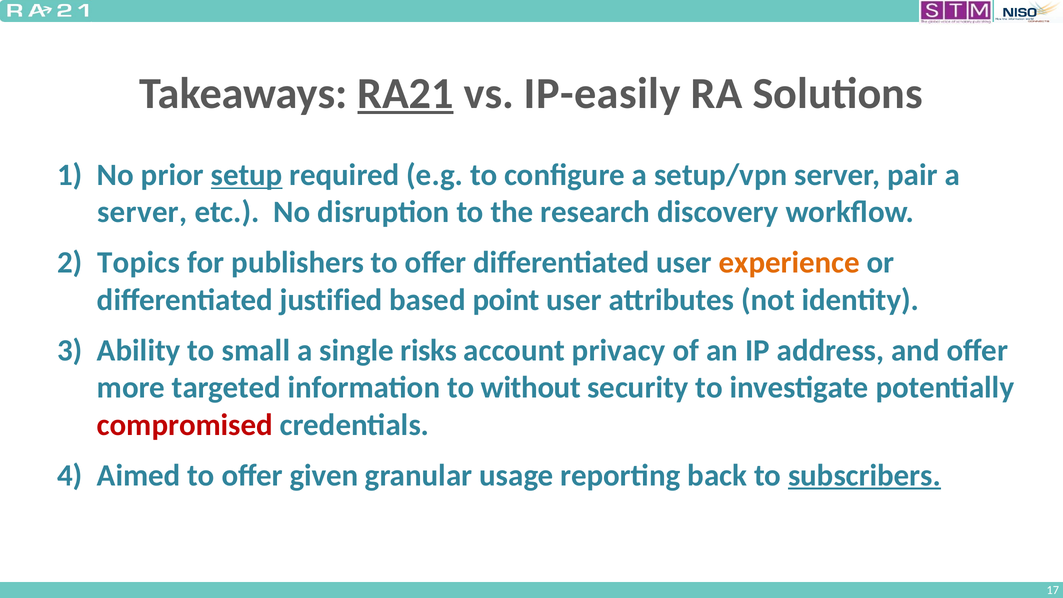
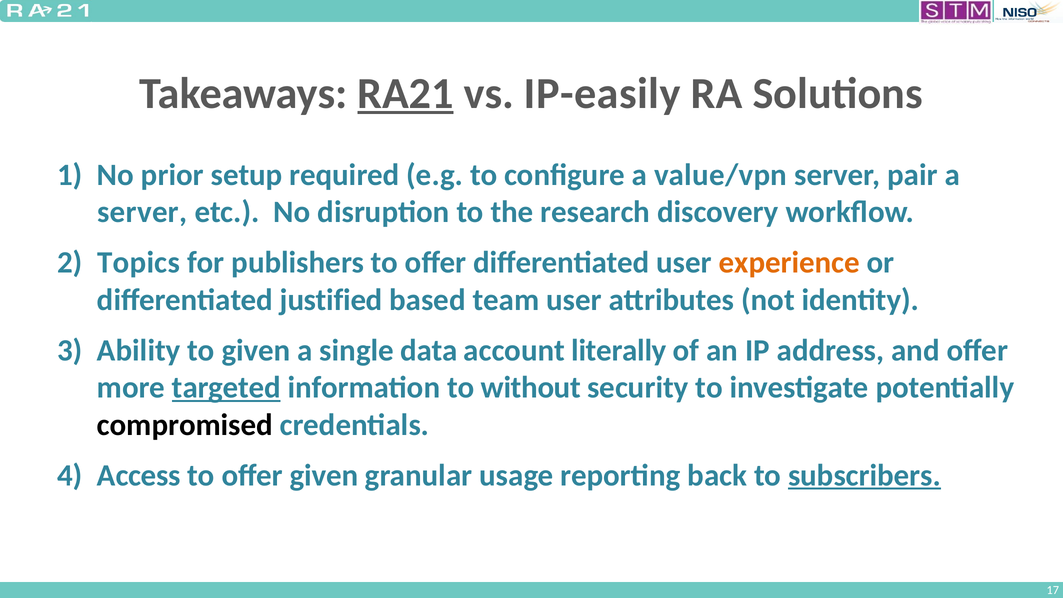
setup underline: present -> none
setup/vpn: setup/vpn -> value/vpn
point: point -> team
to small: small -> given
risks: risks -> data
privacy: privacy -> literally
targeted underline: none -> present
compromised colour: red -> black
Aimed: Aimed -> Access
